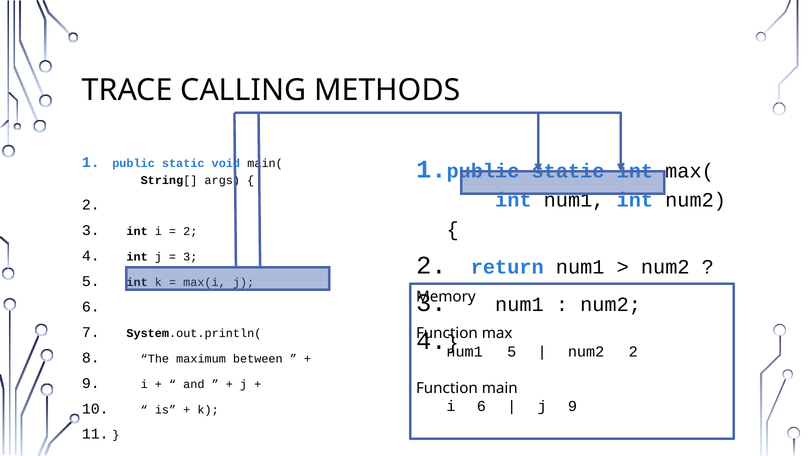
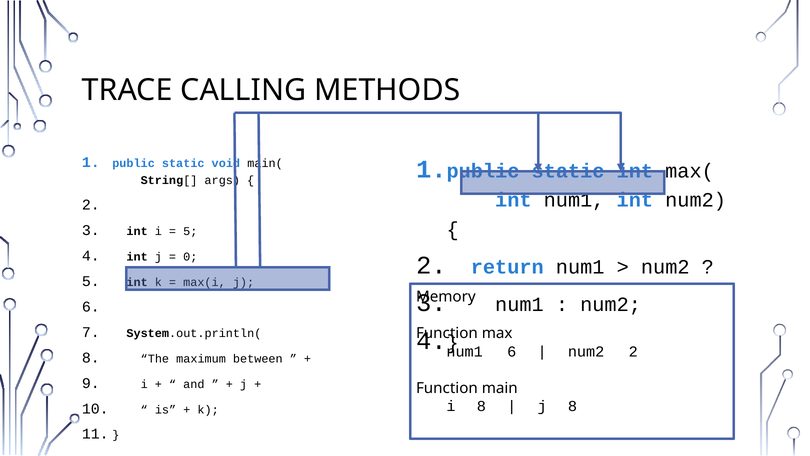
2 at (190, 231): 2 -> 5
3 at (190, 257): 3 -> 0
5 at (512, 351): 5 -> 6
i 6: 6 -> 8
j 9: 9 -> 8
